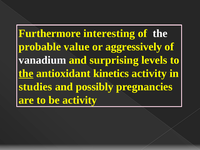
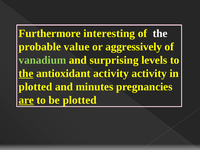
vanadium colour: white -> light green
antioxidant kinetics: kinetics -> activity
studies at (35, 87): studies -> plotted
possibly: possibly -> minutes
are underline: none -> present
be activity: activity -> plotted
